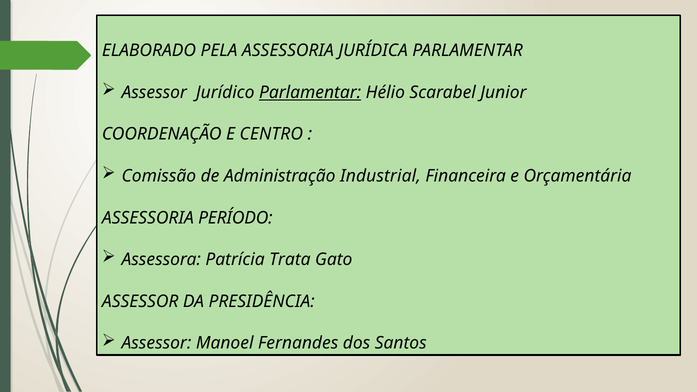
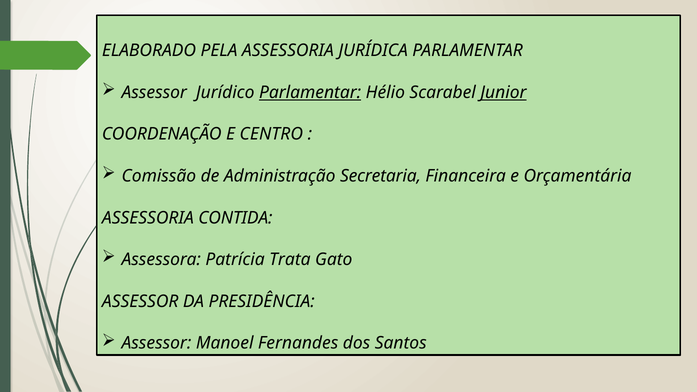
Junior underline: none -> present
Industrial: Industrial -> Secretaria
PERÍODO: PERÍODO -> CONTIDA
